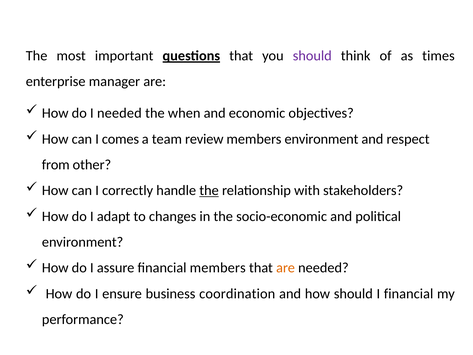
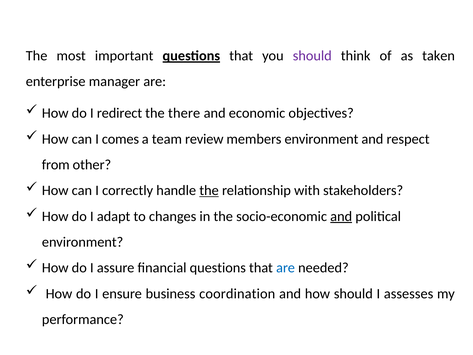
times: times -> taken
I needed: needed -> redirect
when: when -> there
and at (341, 216) underline: none -> present
financial members: members -> questions
are at (286, 268) colour: orange -> blue
I financial: financial -> assesses
